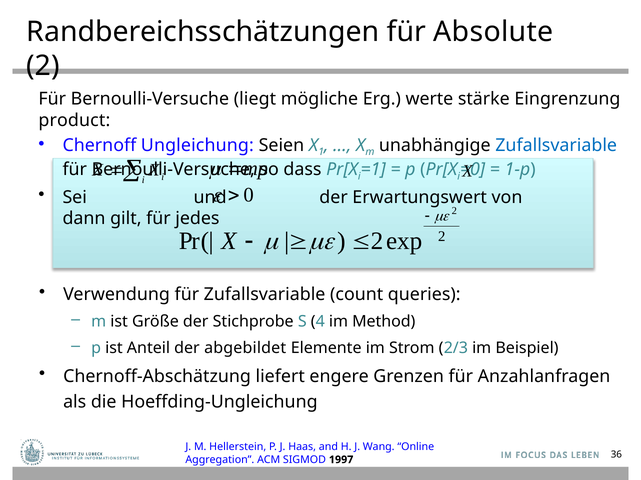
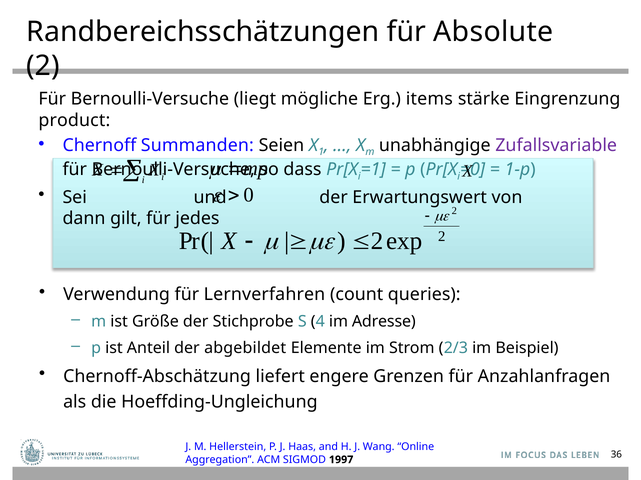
werte: werte -> items
Ungleichung: Ungleichung -> Summanden
Zufallsvariable at (556, 145) colour: blue -> purple
für Zufallsvariable: Zufallsvariable -> Lernverfahren
Method: Method -> Adresse
